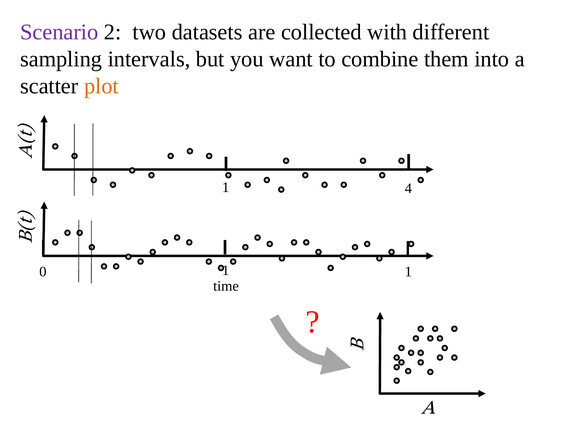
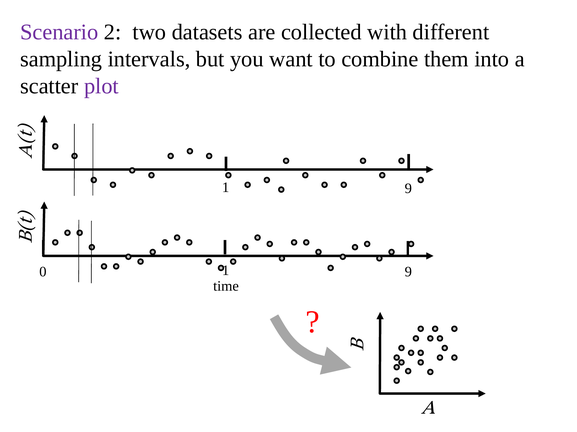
plot colour: orange -> purple
4 at (408, 189): 4 -> 9
0 1 1: 1 -> 9
